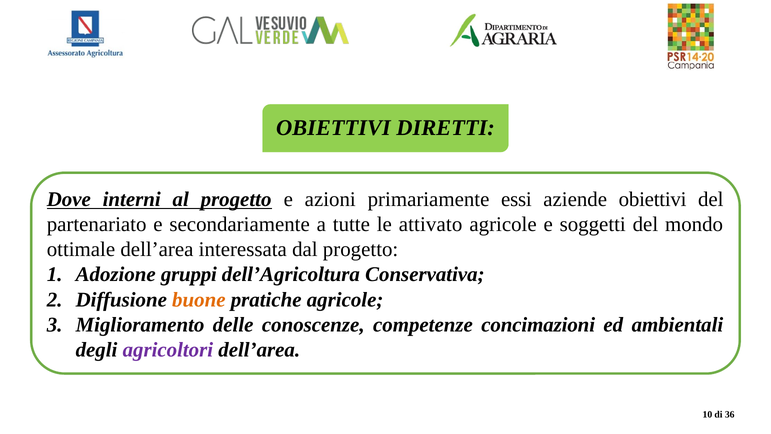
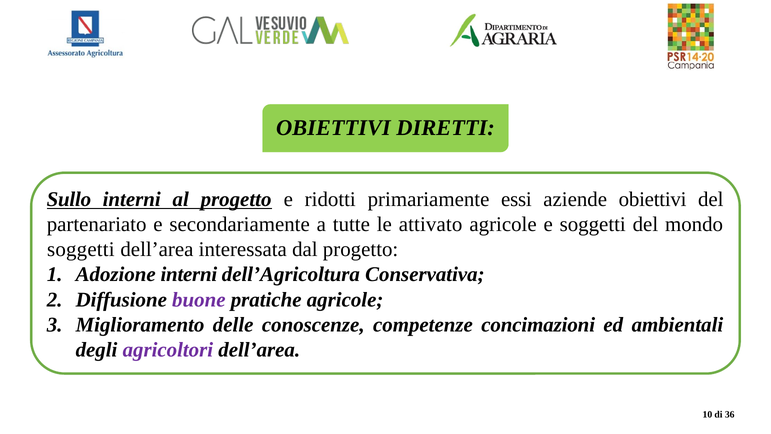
Dove: Dove -> Sullo
azioni: azioni -> ridotti
ottimale at (81, 249): ottimale -> soggetti
Adozione gruppi: gruppi -> interni
buone colour: orange -> purple
